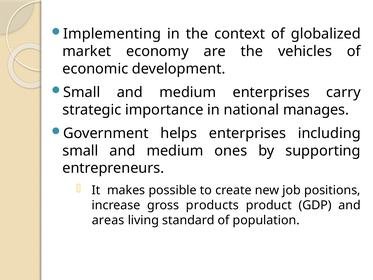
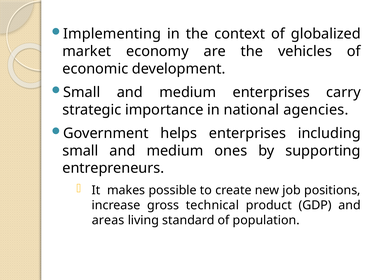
manages: manages -> agencies
products: products -> technical
